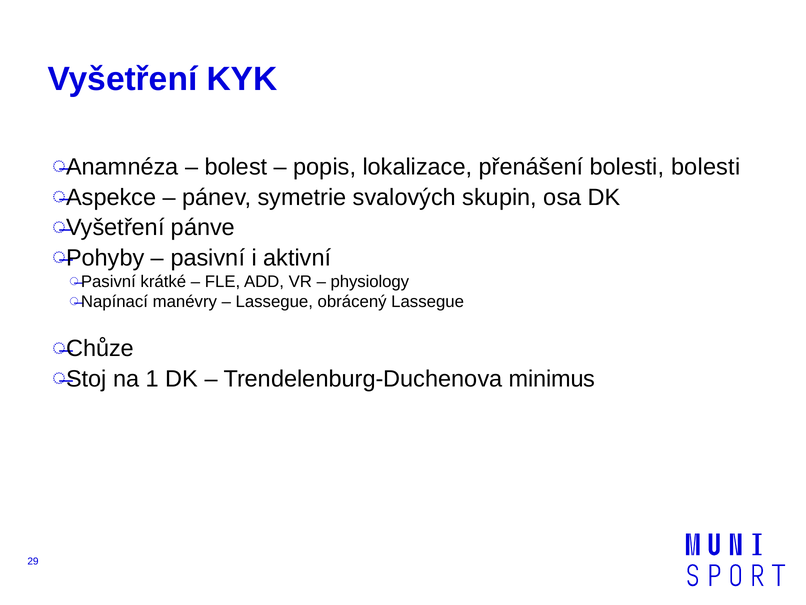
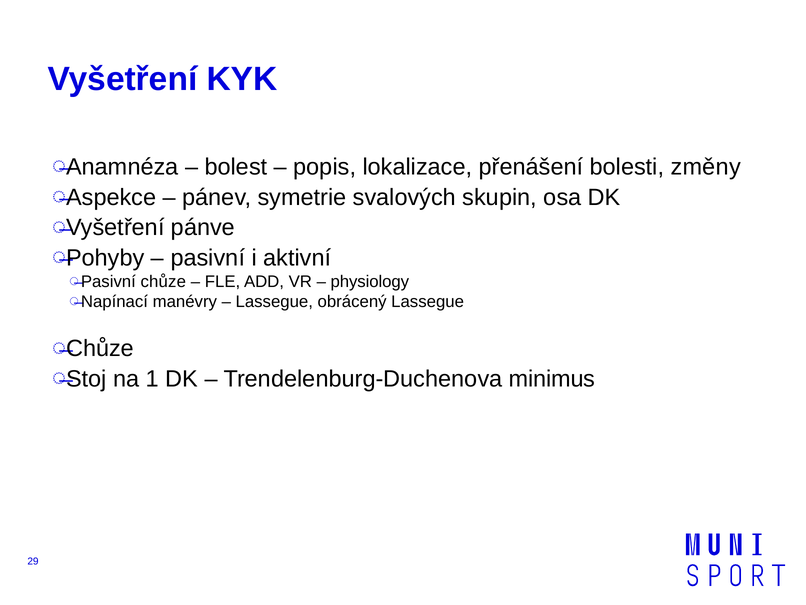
bolesti bolesti: bolesti -> změny
krátké at (163, 281): krátké -> chůze
